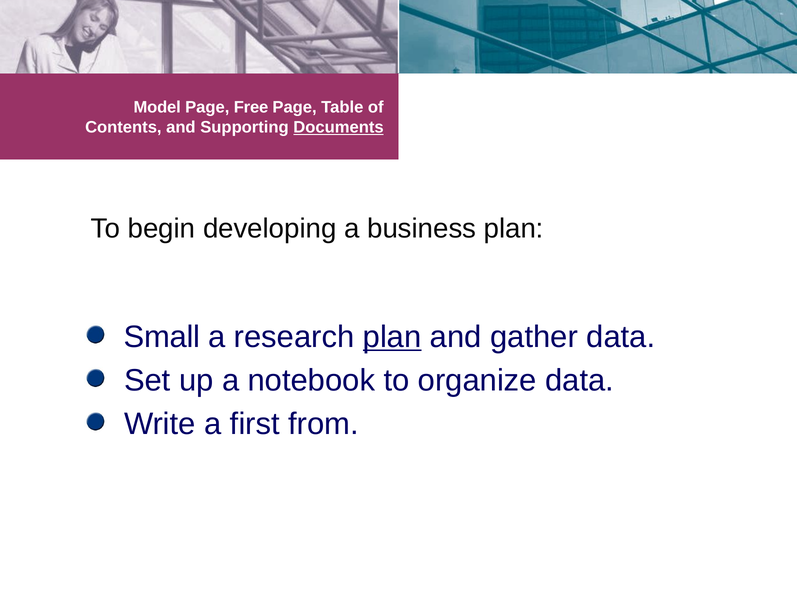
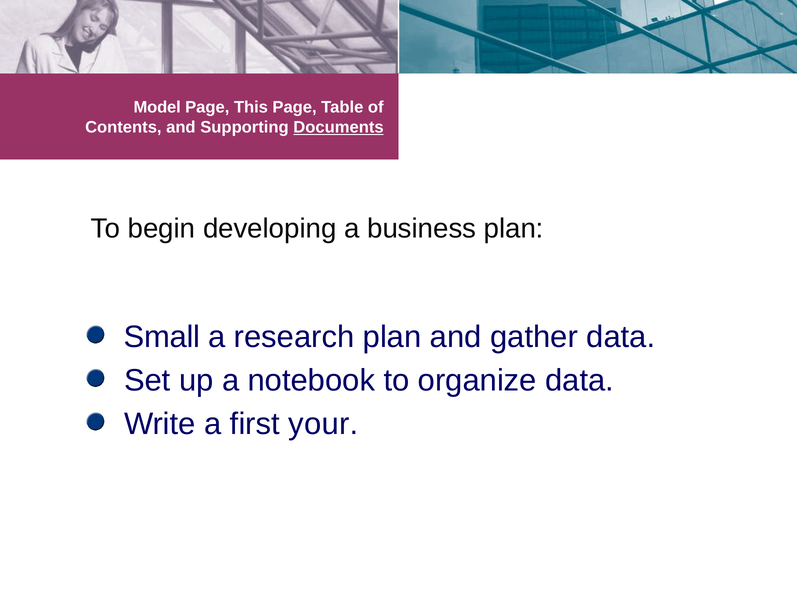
Free: Free -> This
plan at (392, 337) underline: present -> none
from: from -> your
